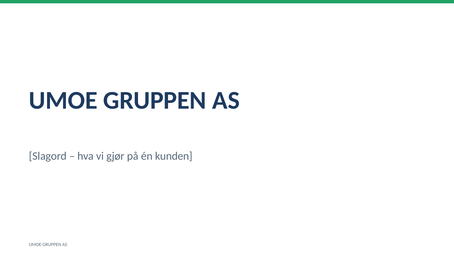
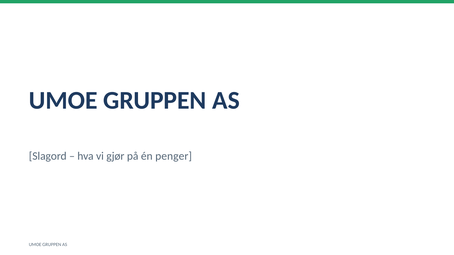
kunden: kunden -> penger
